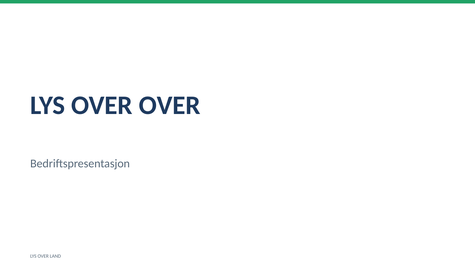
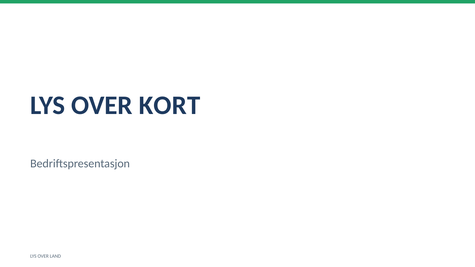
OVER OVER: OVER -> KORT
